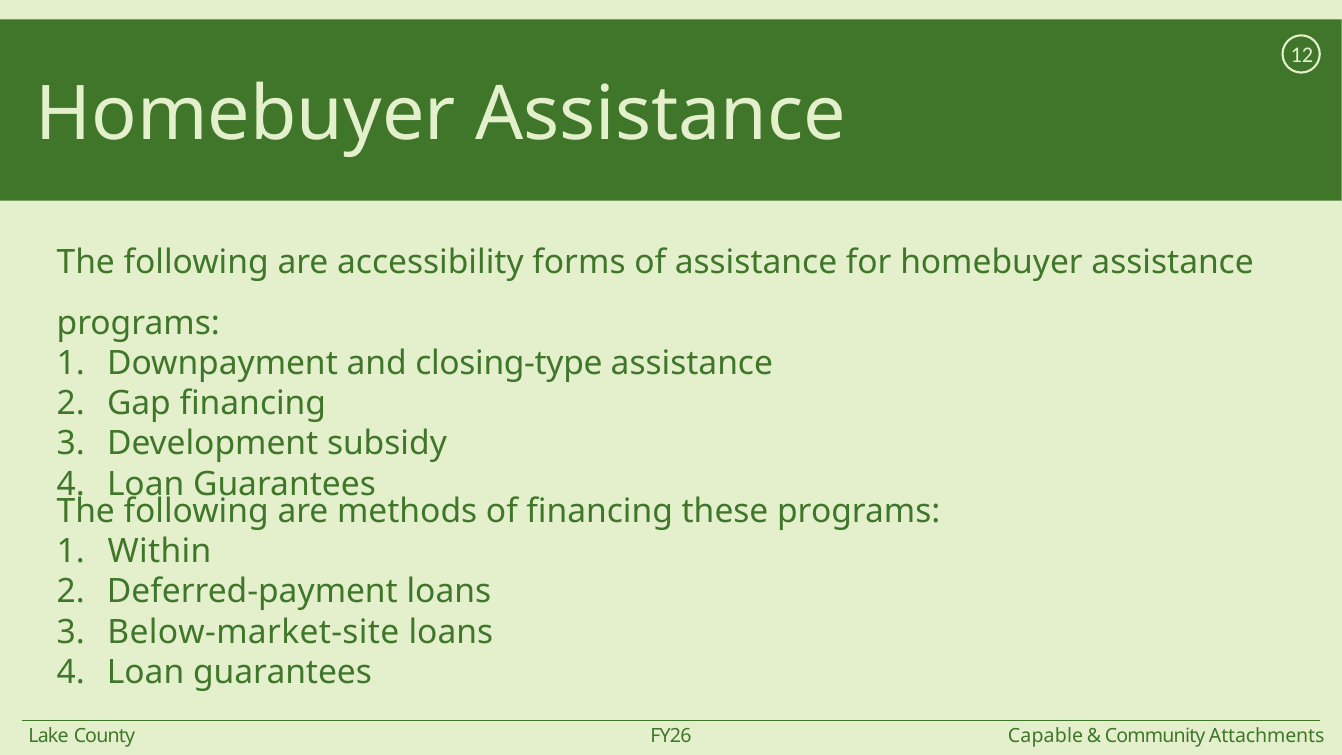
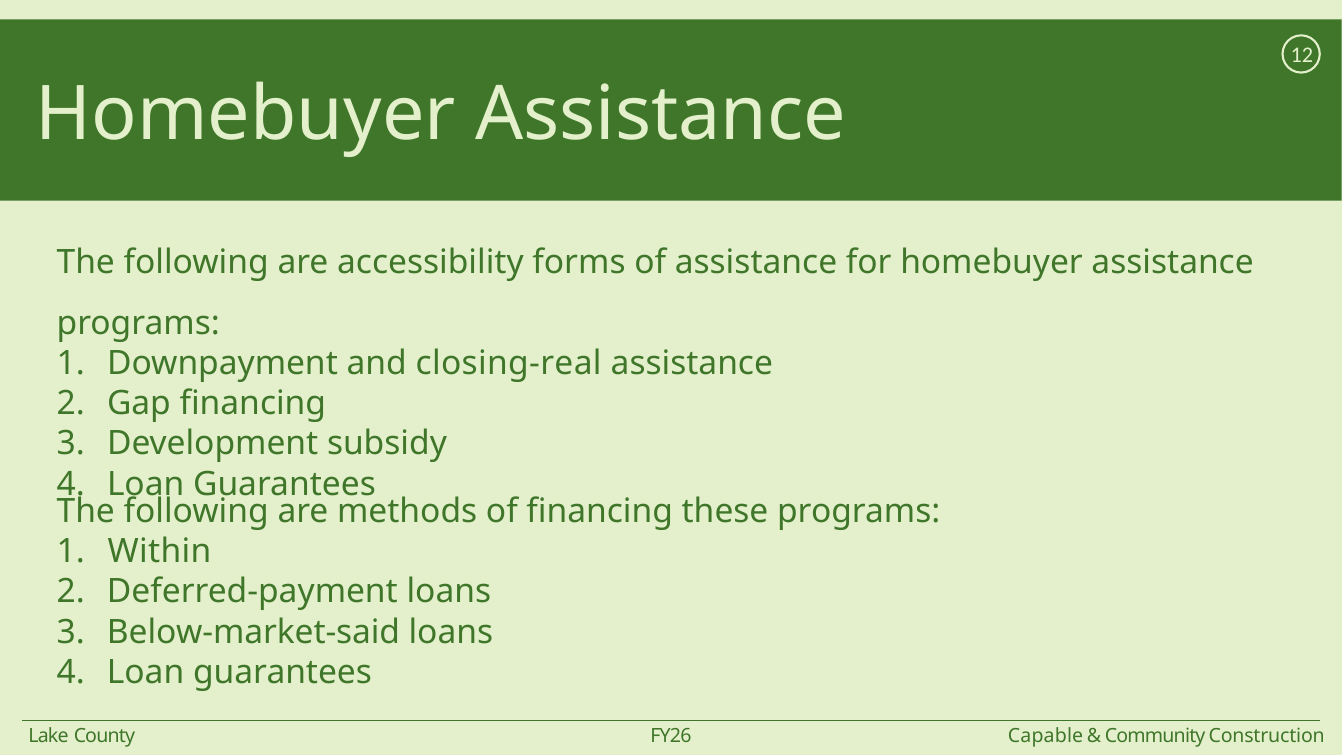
closing-type: closing-type -> closing-real
Below-market-site: Below-market-site -> Below-market-said
Attachments: Attachments -> Construction
